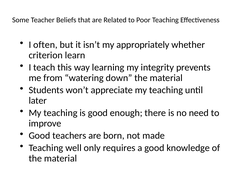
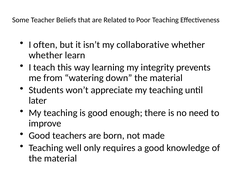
appropriately: appropriately -> collaborative
criterion at (46, 55): criterion -> whether
